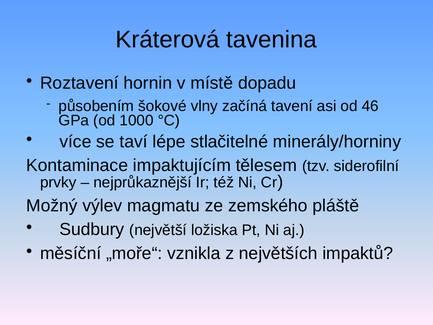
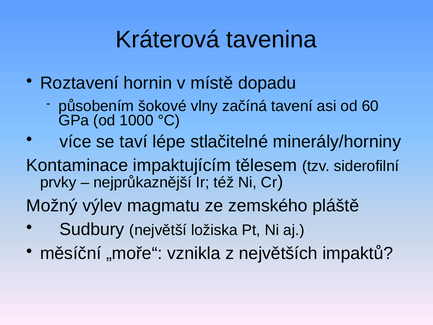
46: 46 -> 60
